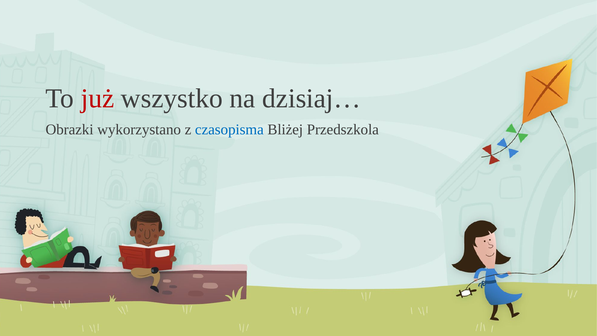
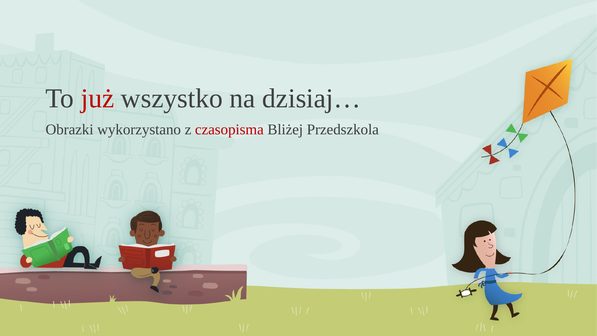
czasopisma colour: blue -> red
